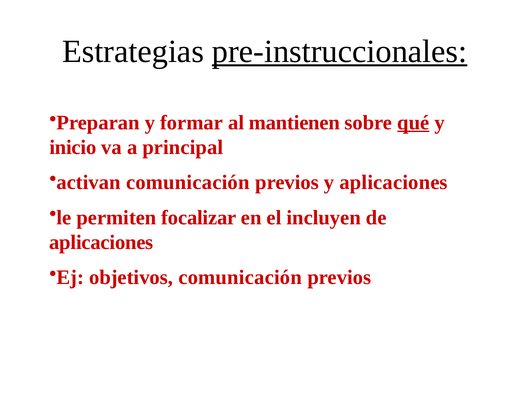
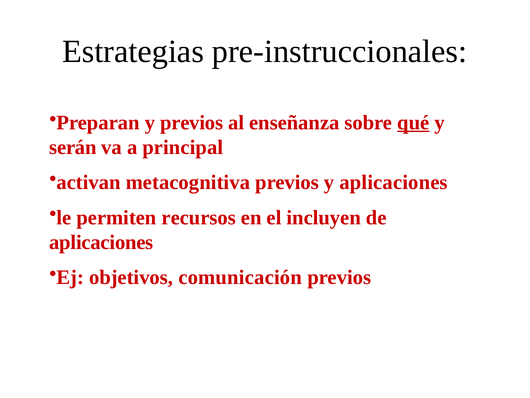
pre-instruccionales underline: present -> none
y formar: formar -> previos
mantienen: mantienen -> enseñanza
inicio: inicio -> serán
activan comunicación: comunicación -> metacognitiva
focalizar: focalizar -> recursos
